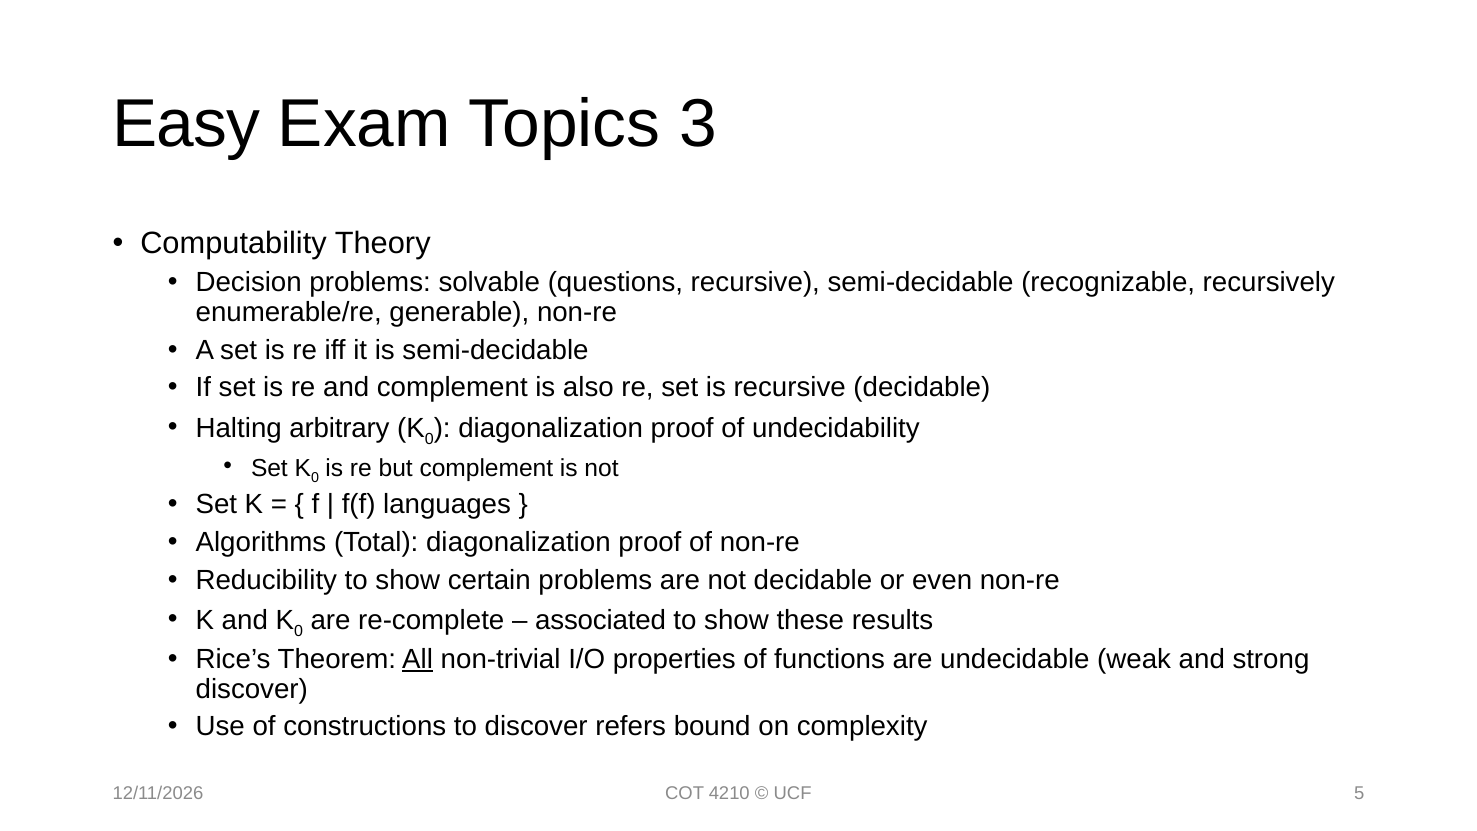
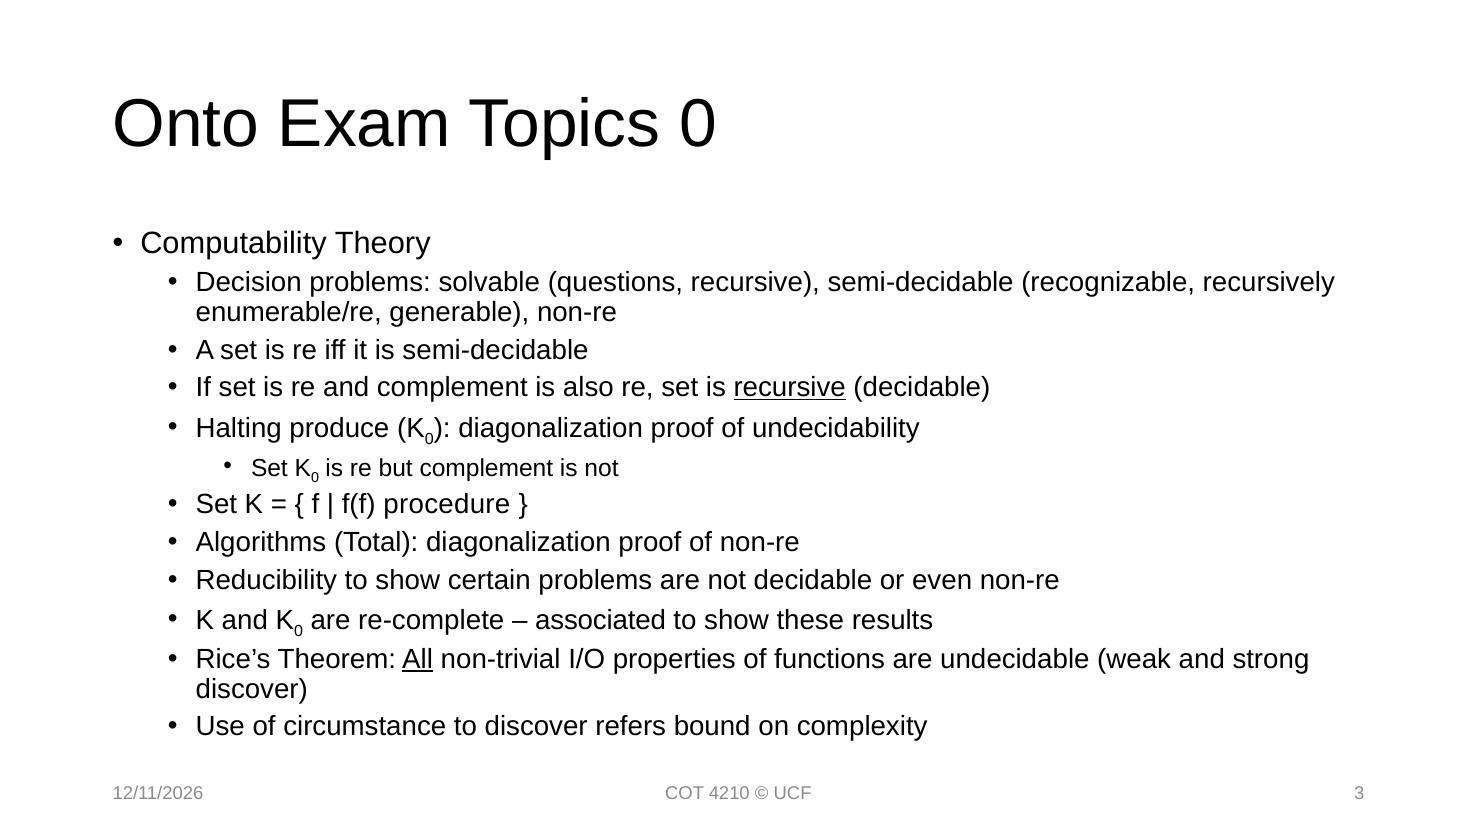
Easy: Easy -> Onto
Topics 3: 3 -> 0
recursive at (790, 388) underline: none -> present
arbitrary: arbitrary -> produce
languages: languages -> procedure
constructions: constructions -> circumstance
5: 5 -> 3
